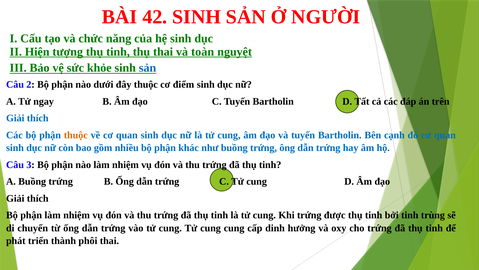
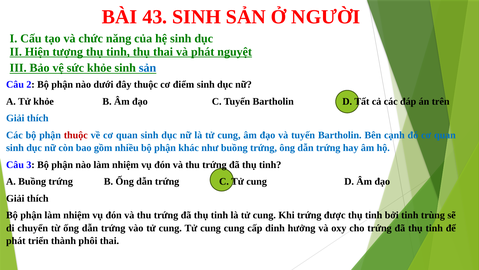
42: 42 -> 43
và toàn: toàn -> phát
Tử ngay: ngay -> khỏe
thuộc at (76, 135) colour: orange -> red
